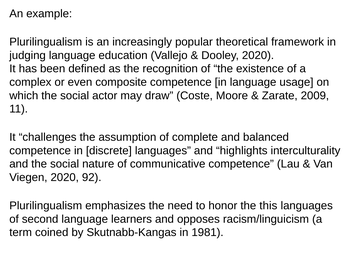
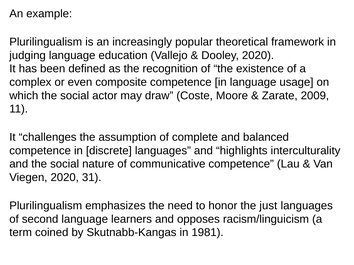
92: 92 -> 31
this: this -> just
